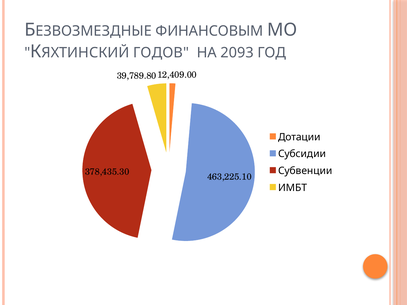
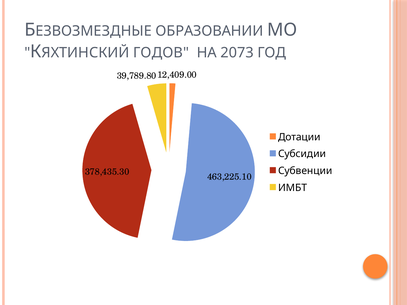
ФИНАНСОВЫМ: ФИНАНСОВЫМ -> ОБРАЗОВАНИИ
2093: 2093 -> 2073
